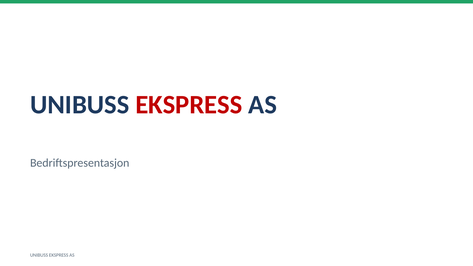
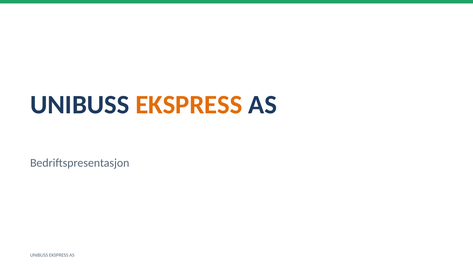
EKSPRESS at (189, 105) colour: red -> orange
